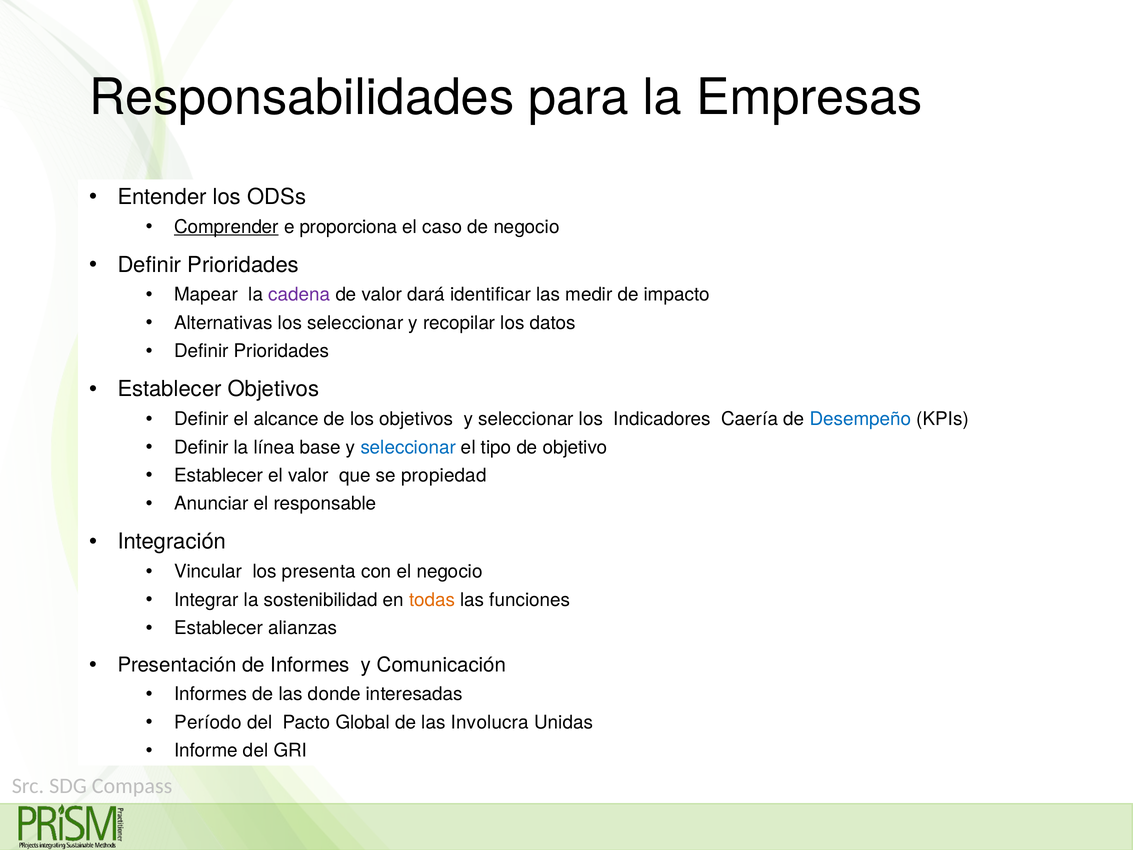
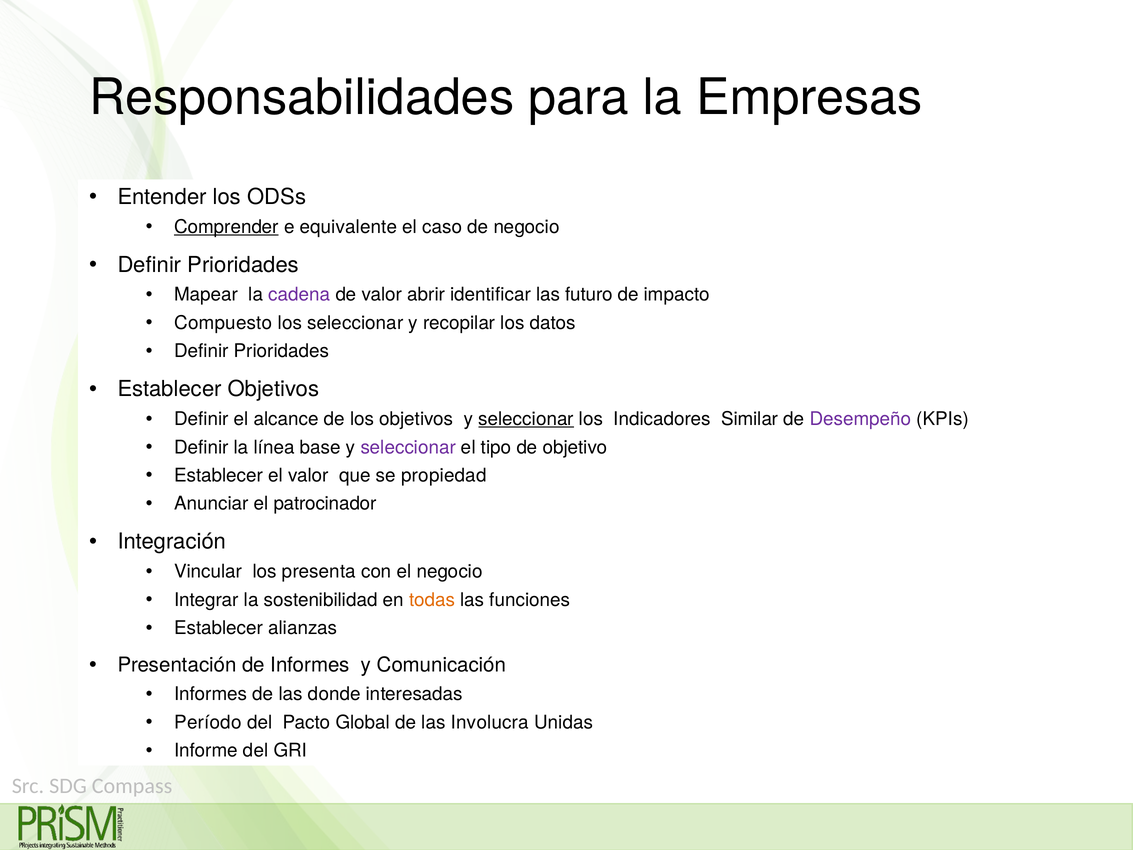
proporciona: proporciona -> equivalente
dará: dará -> abrir
medir: medir -> futuro
Alternativas: Alternativas -> Compuesto
seleccionar at (526, 419) underline: none -> present
Caería: Caería -> Similar
Desempeño colour: blue -> purple
seleccionar at (408, 447) colour: blue -> purple
responsable: responsable -> patrocinador
